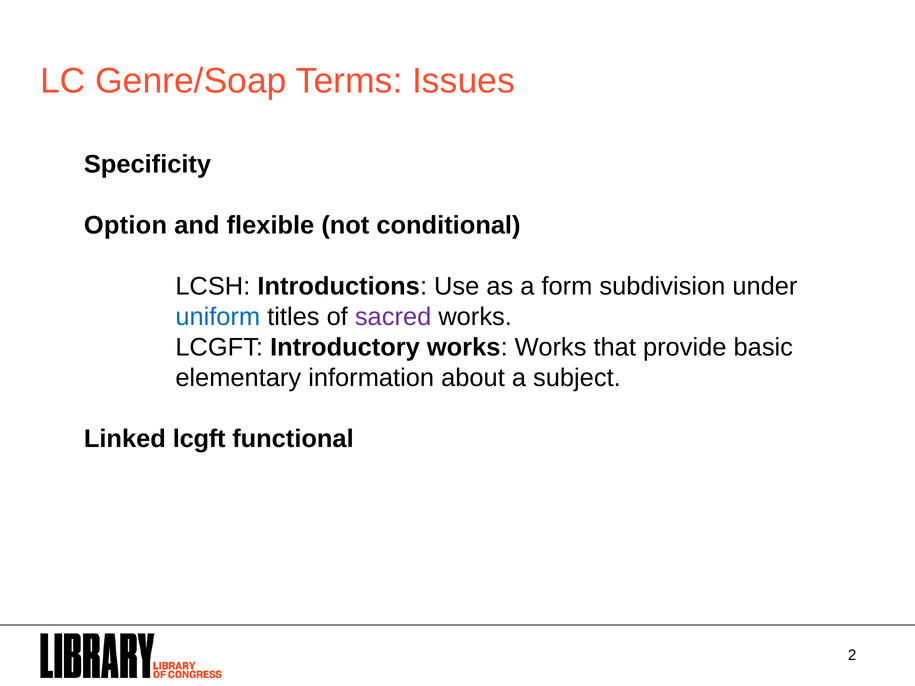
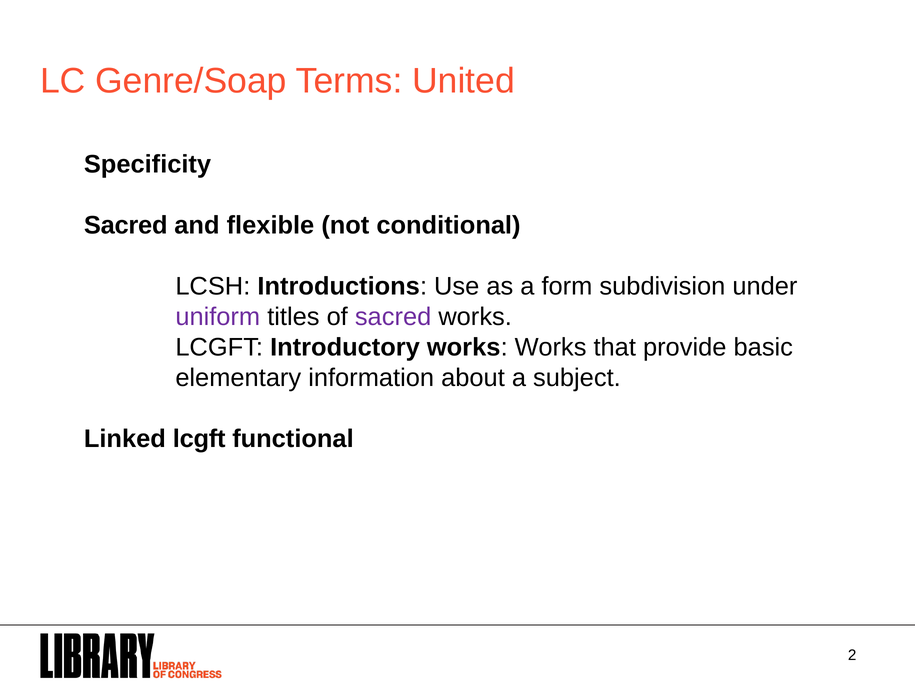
Issues: Issues -> United
Option at (125, 225): Option -> Sacred
uniform colour: blue -> purple
